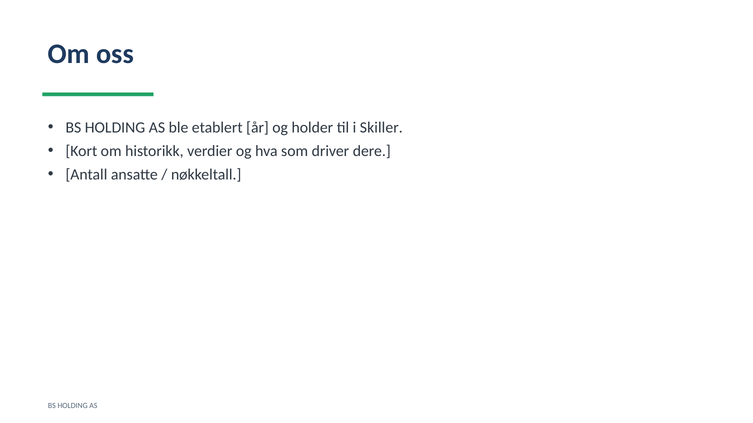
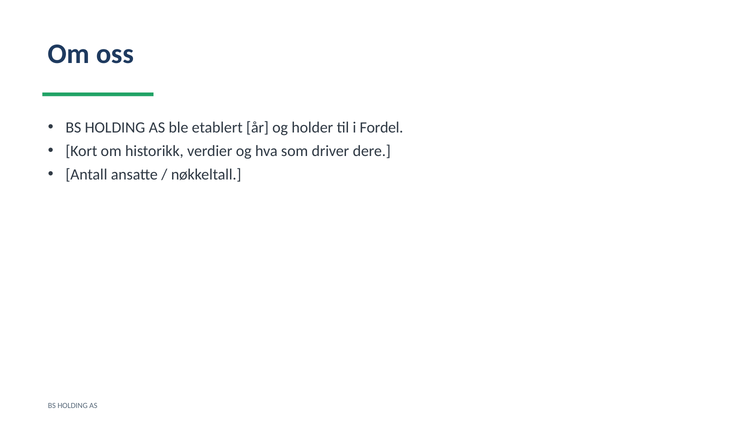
Skiller: Skiller -> Fordel
